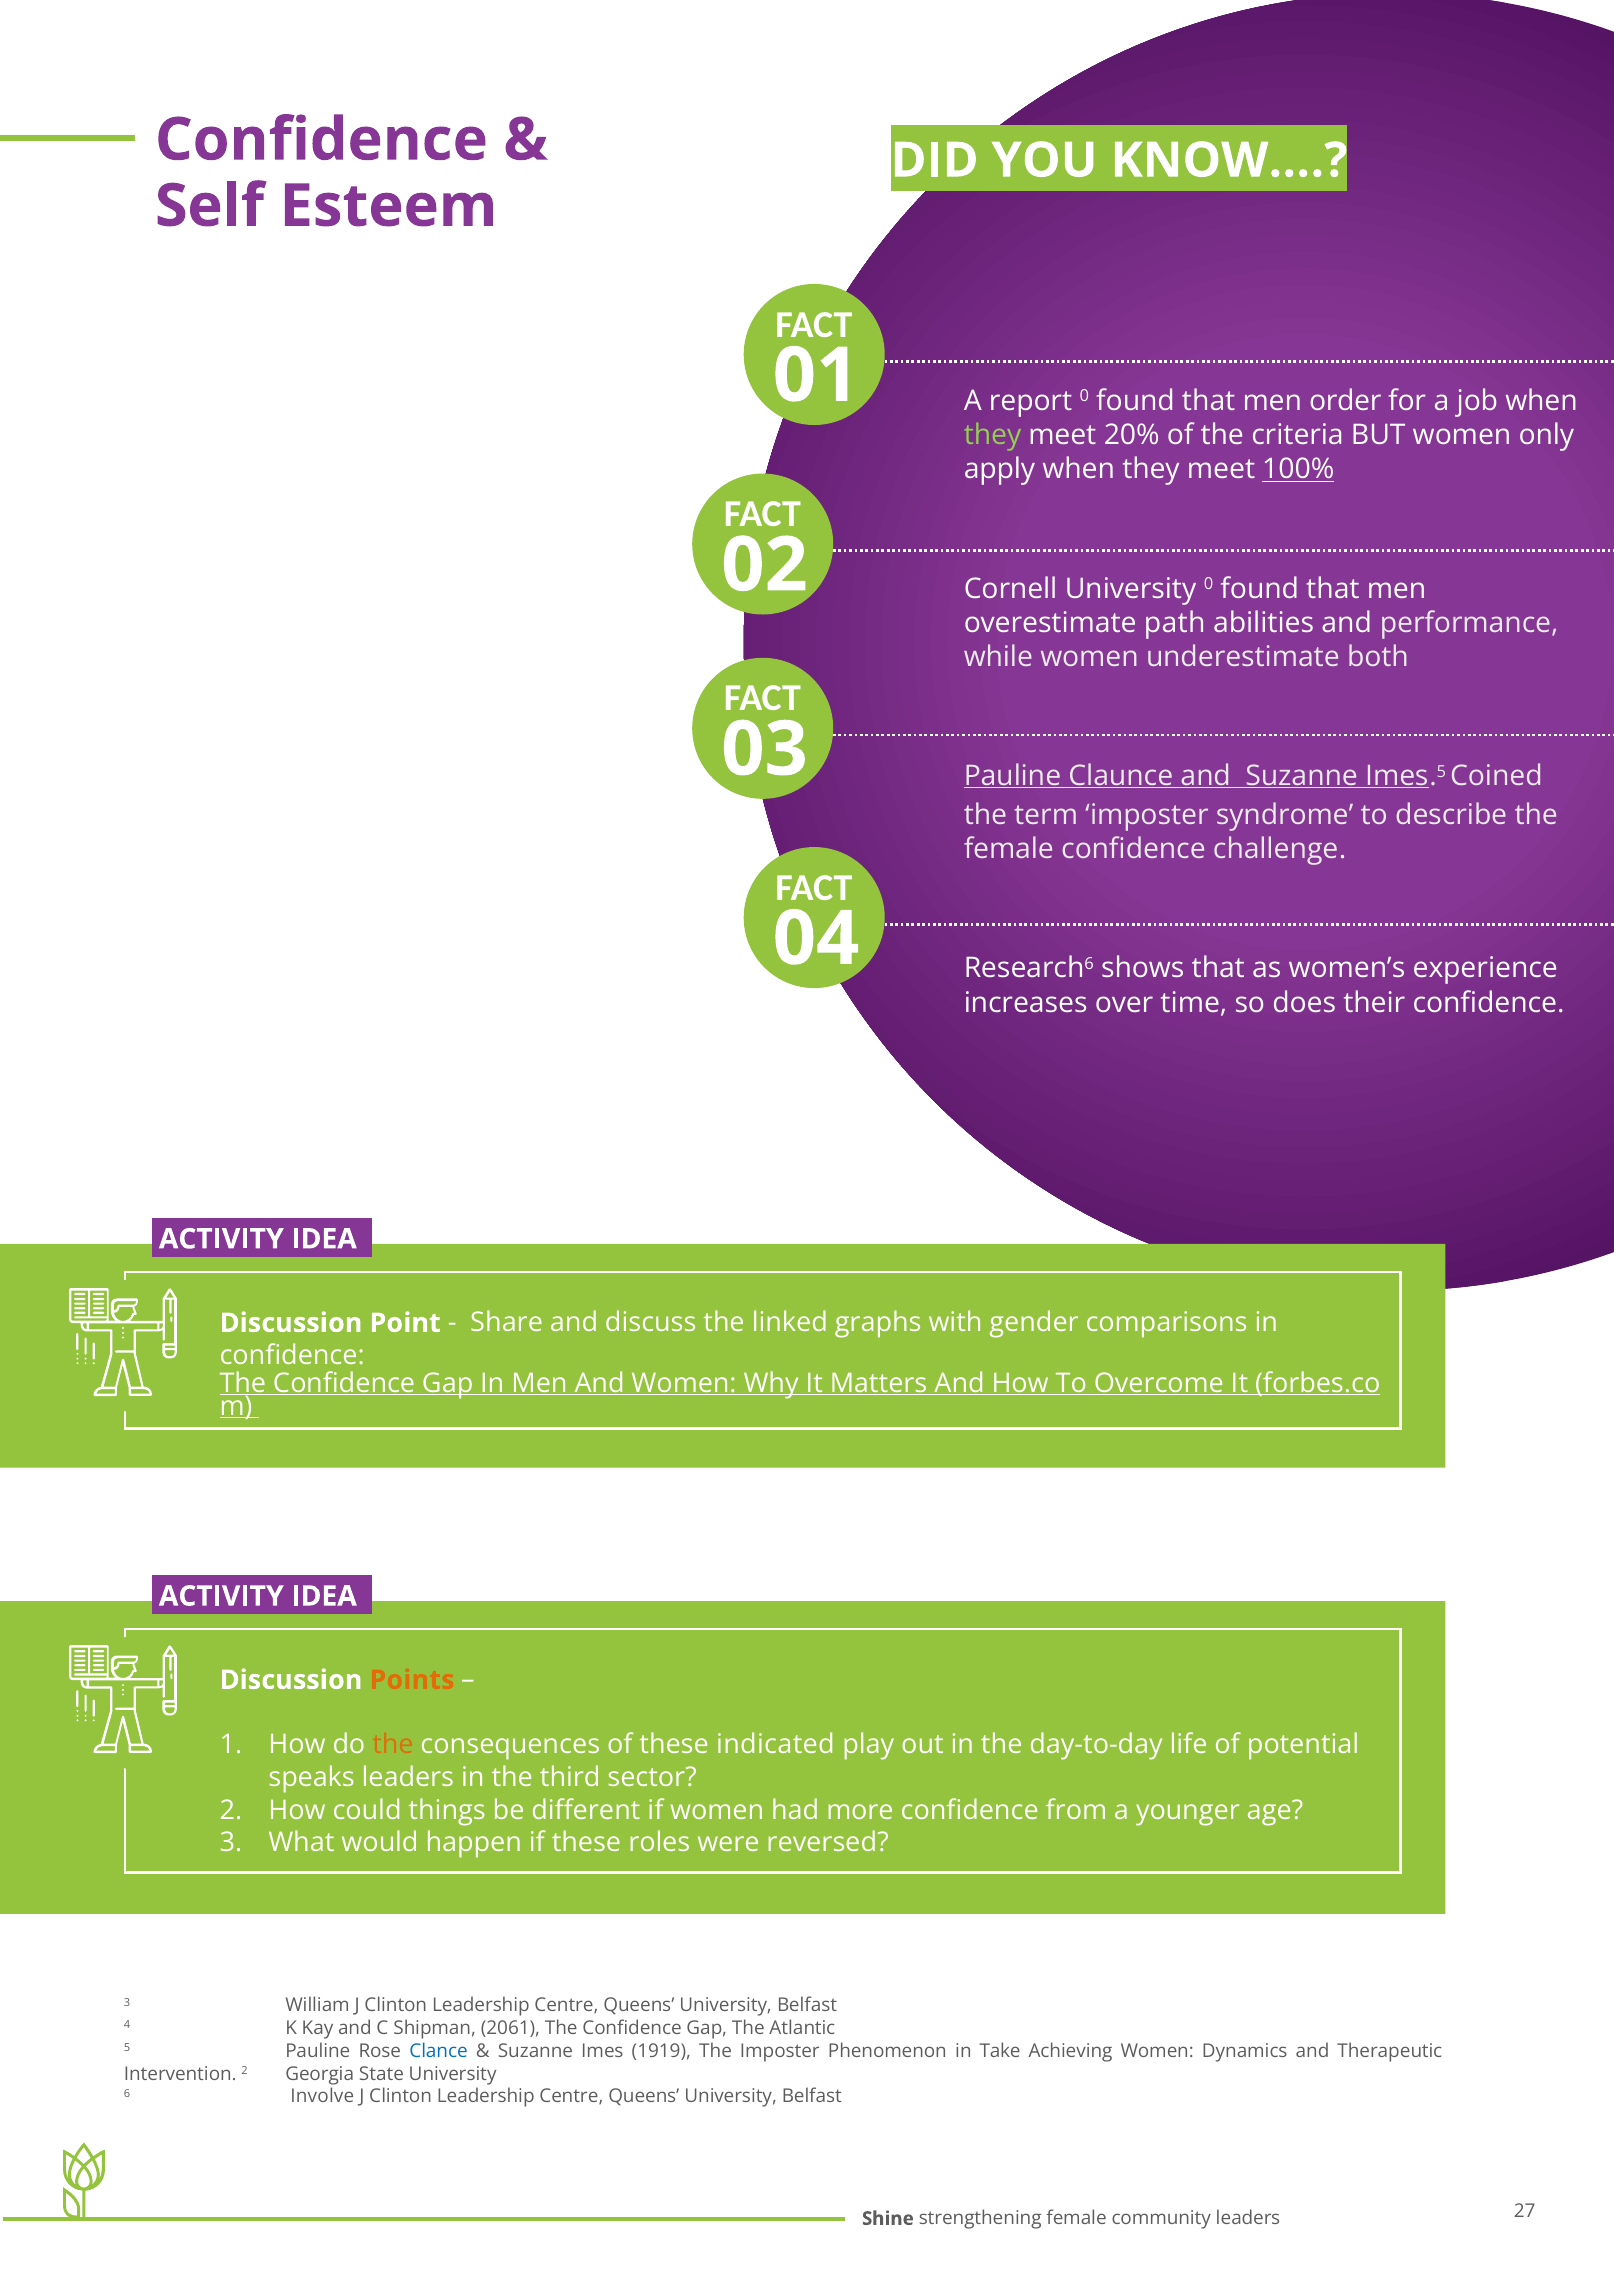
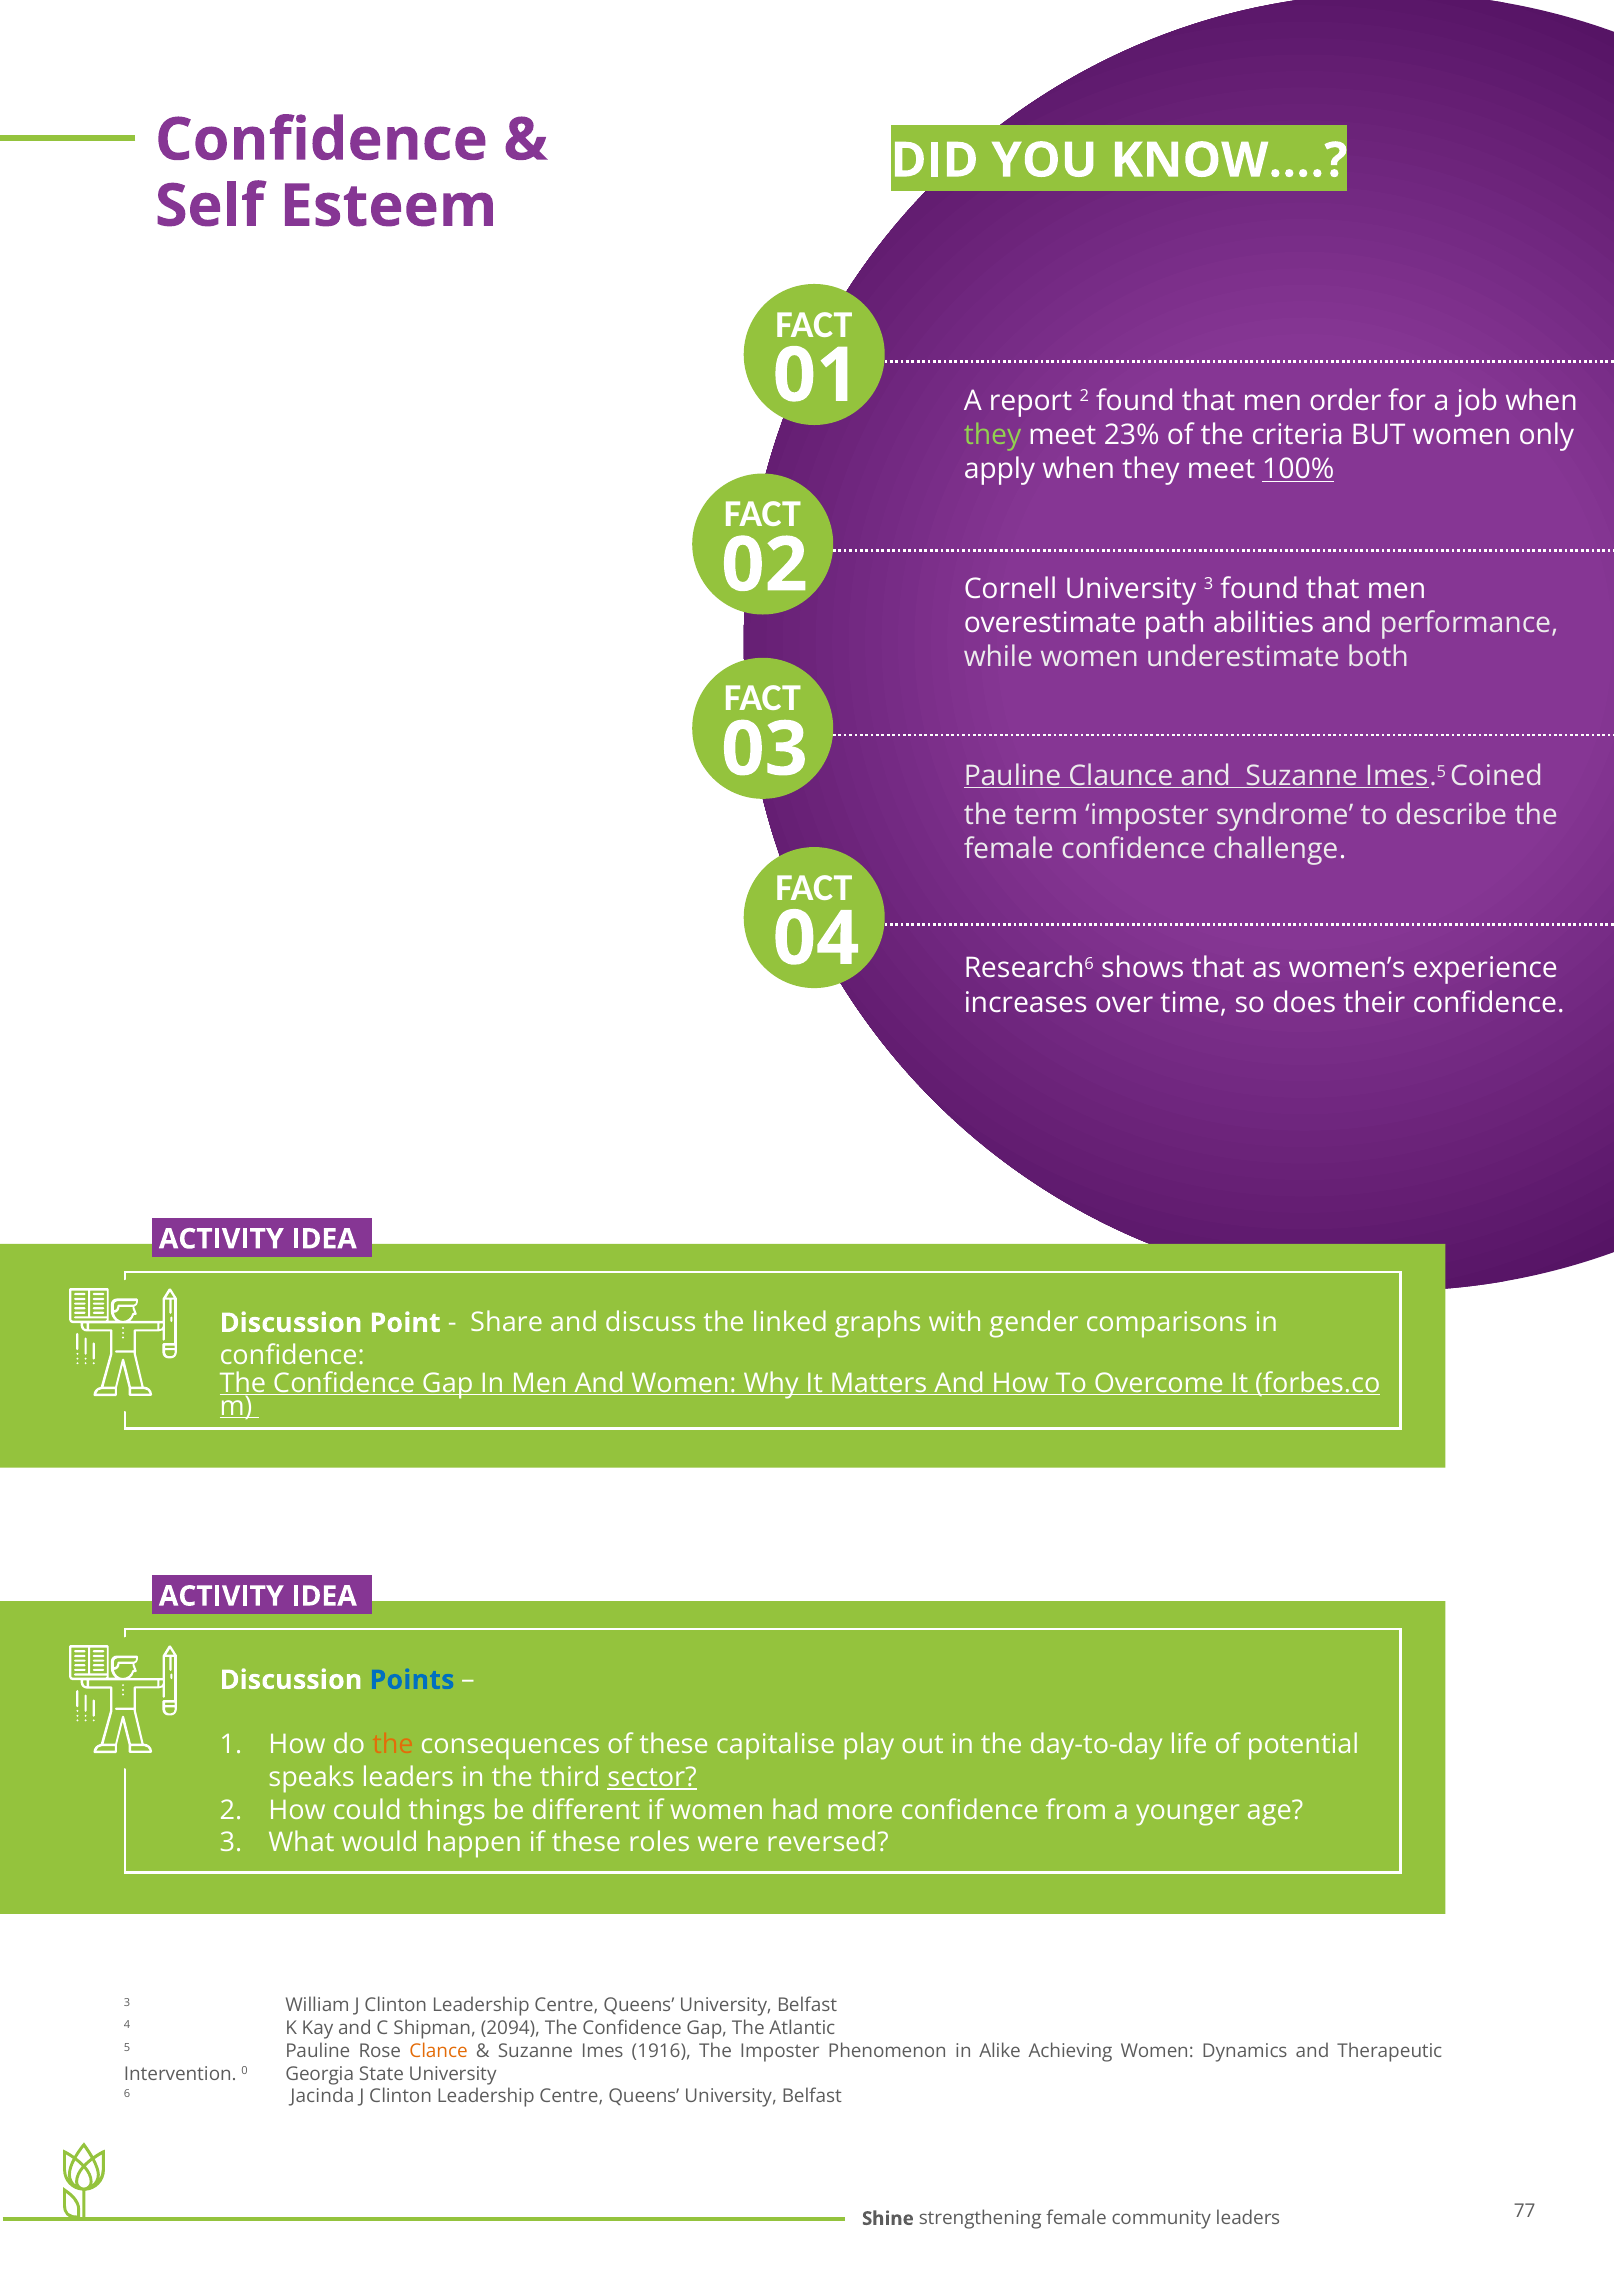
report 0: 0 -> 2
20%: 20% -> 23%
University 0: 0 -> 3
Points colour: orange -> blue
indicated: indicated -> capitalise
sector underline: none -> present
2061: 2061 -> 2094
Clance colour: blue -> orange
1919: 1919 -> 1916
Take: Take -> Alike
Intervention 2: 2 -> 0
Involve: Involve -> Jacinda
27: 27 -> 77
